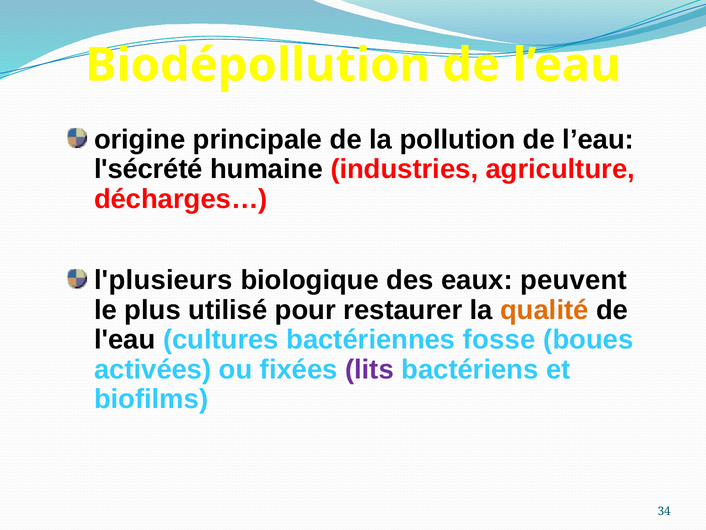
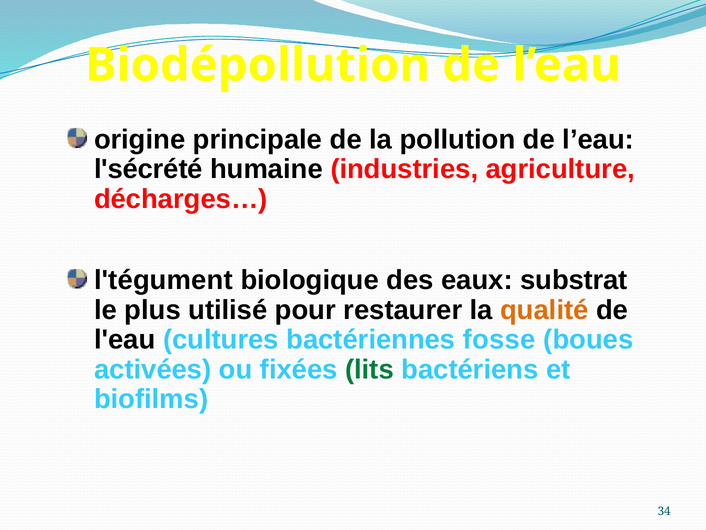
l'plusieurs: l'plusieurs -> l'tégument
peuvent: peuvent -> substrat
lits colour: purple -> green
